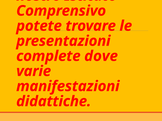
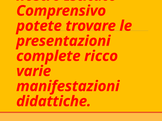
dove: dove -> ricco
